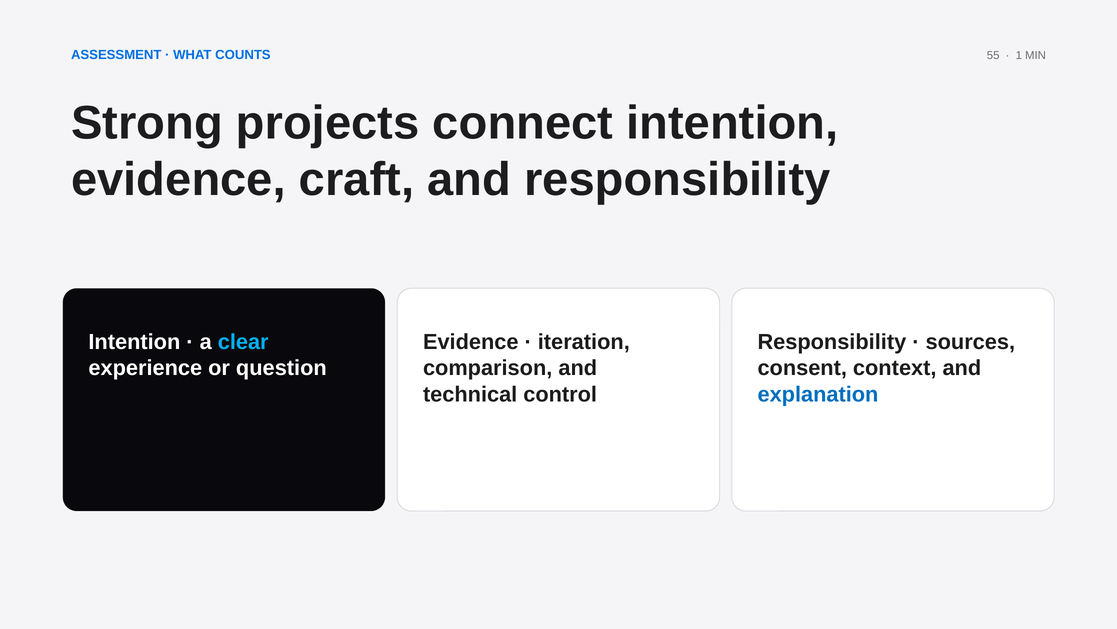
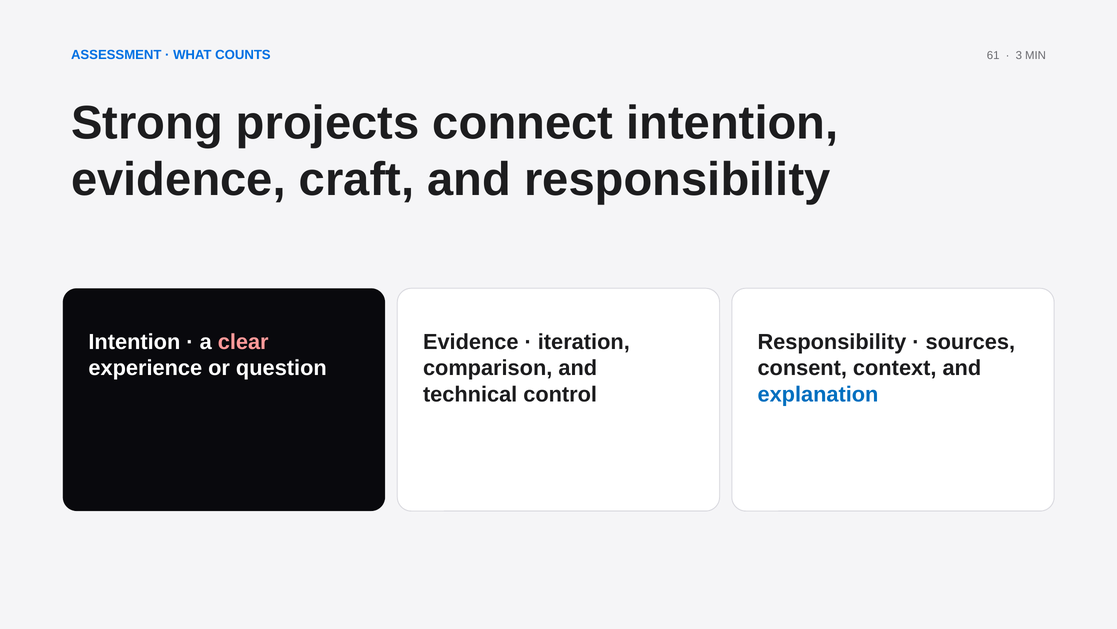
55: 55 -> 61
1: 1 -> 3
clear colour: light blue -> pink
